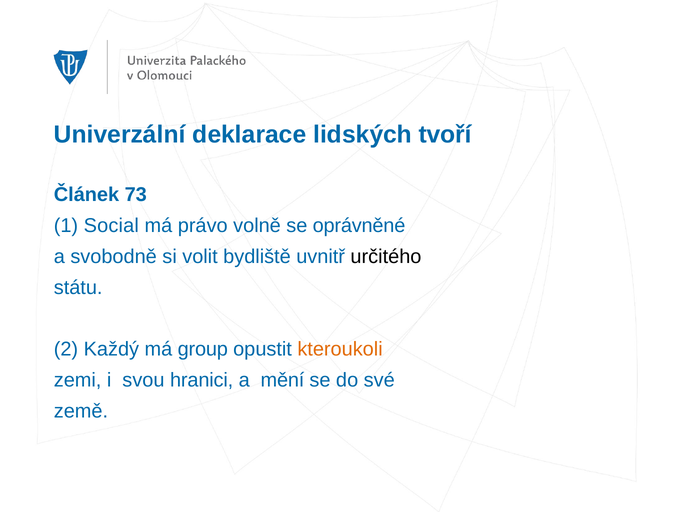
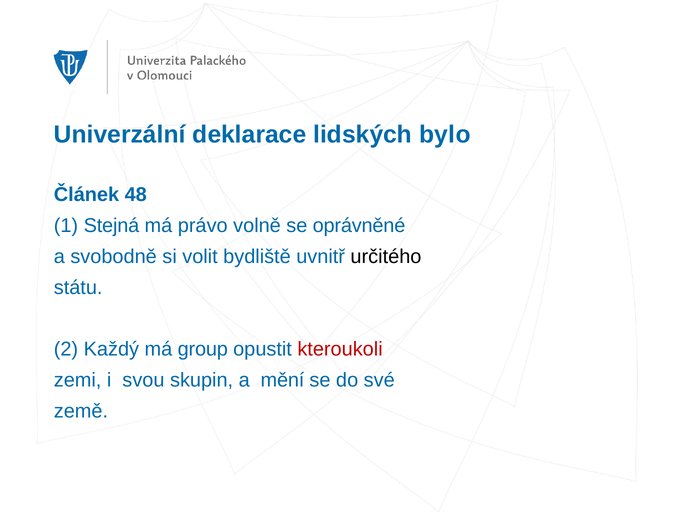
tvoří: tvoří -> bylo
73: 73 -> 48
Social: Social -> Stejná
kteroukoli colour: orange -> red
hranici: hranici -> skupin
